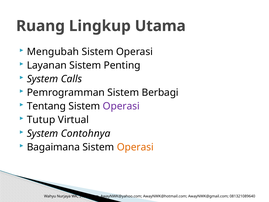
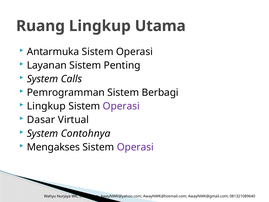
Mengubah: Mengubah -> Antarmuka
Tentang at (46, 106): Tentang -> Lingkup
Tutup: Tutup -> Dasar
Bagaimana: Bagaimana -> Mengakses
Operasi at (135, 147) colour: orange -> purple
